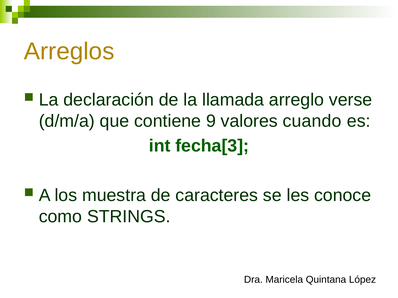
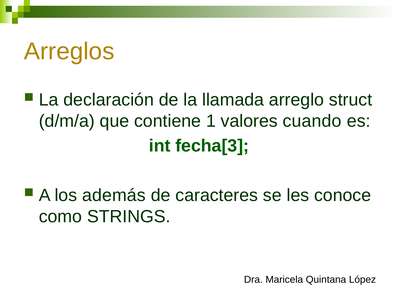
verse: verse -> struct
9: 9 -> 1
muestra: muestra -> además
